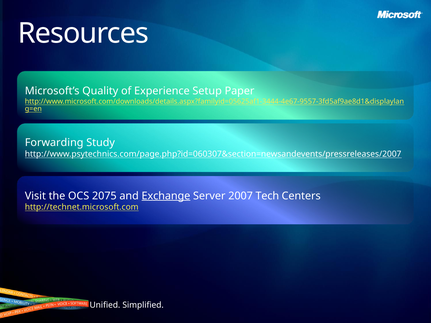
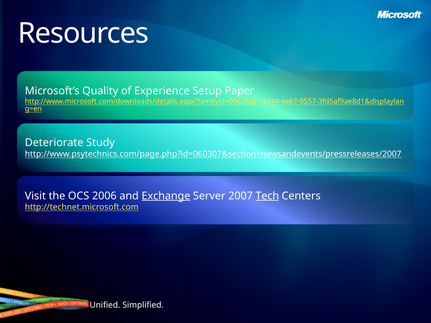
Forwarding: Forwarding -> Deteriorate
2075: 2075 -> 2006
Tech underline: none -> present
